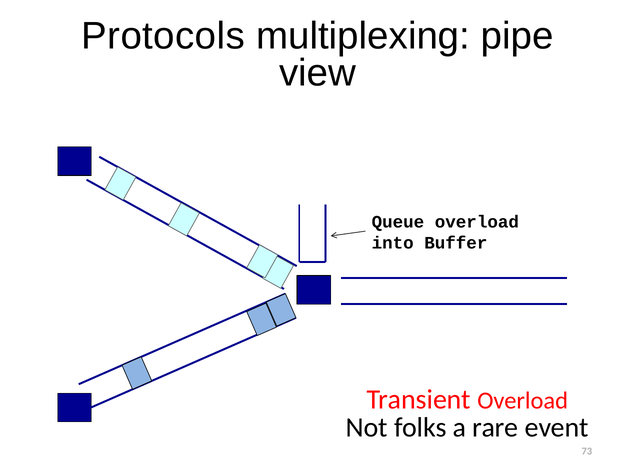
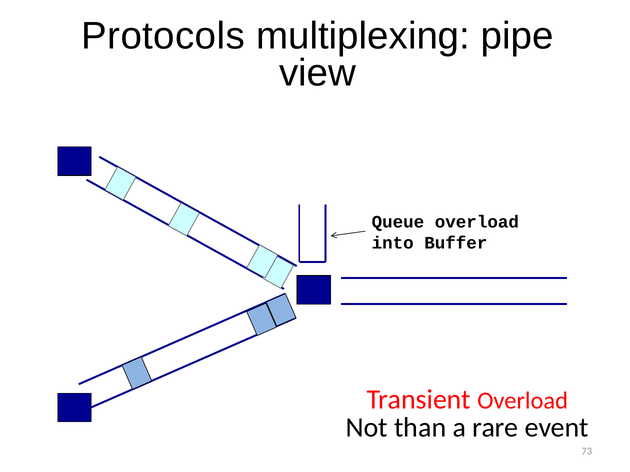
folks: folks -> than
